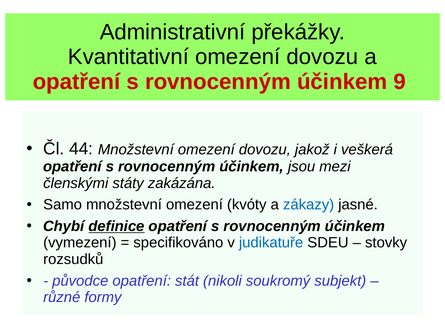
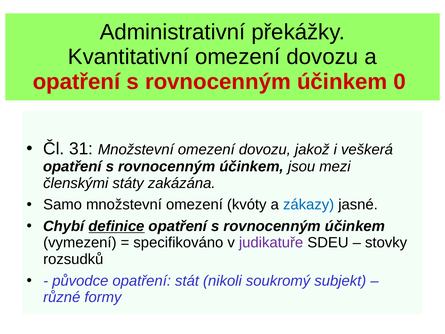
9: 9 -> 0
44: 44 -> 31
judikatuře colour: blue -> purple
